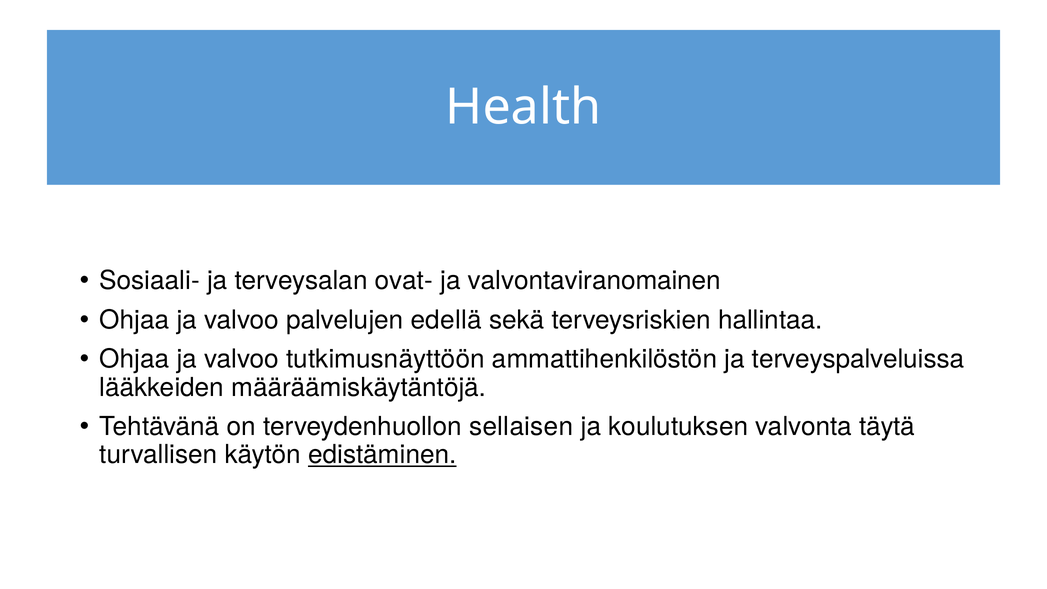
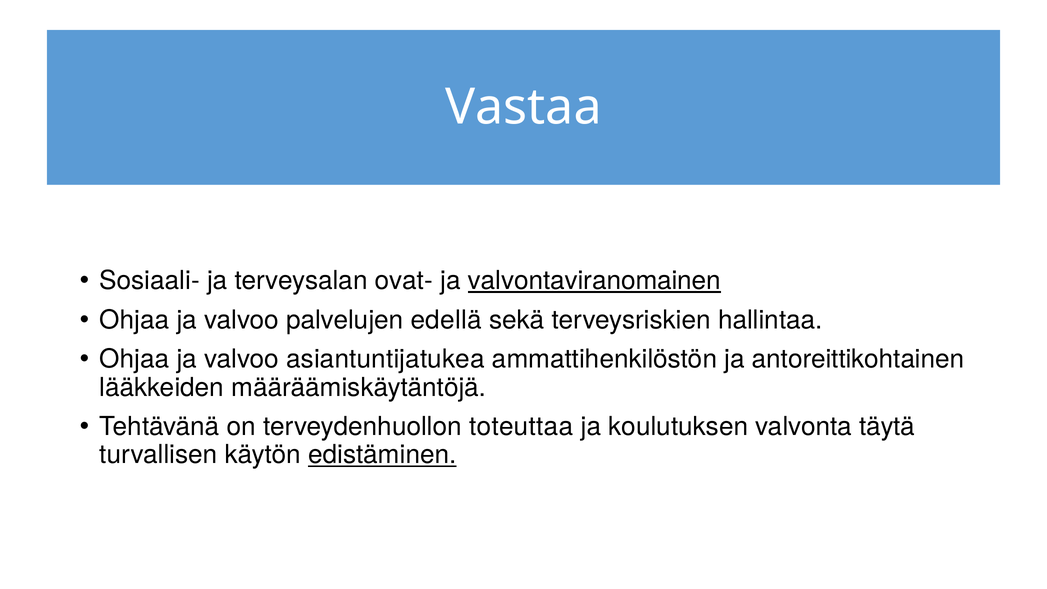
Health: Health -> Vastaa
valvontaviranomainen underline: none -> present
tutkimusnäyttöön: tutkimusnäyttöön -> asiantuntijatukea
terveyspalveluissa: terveyspalveluissa -> antoreittikohtainen
sellaisen: sellaisen -> toteuttaa
